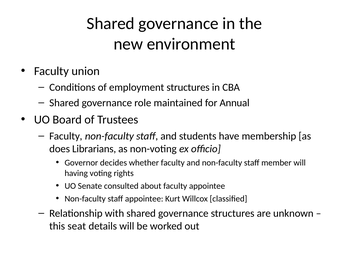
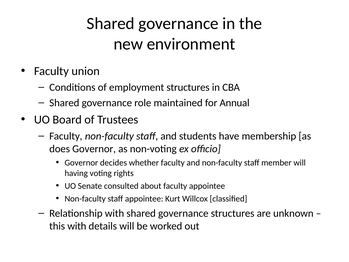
does Librarians: Librarians -> Governor
this seat: seat -> with
